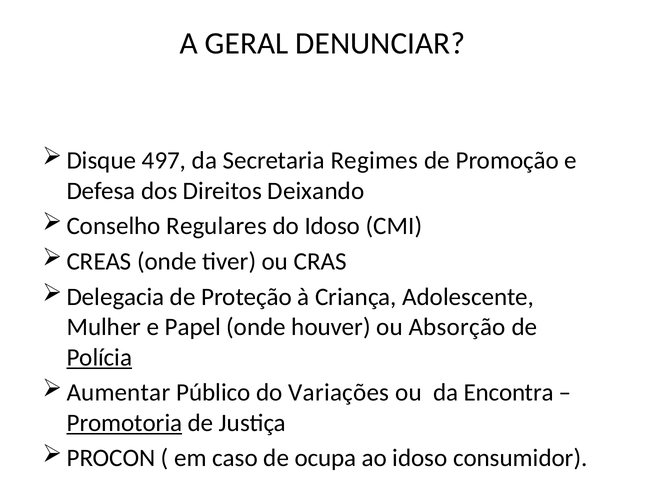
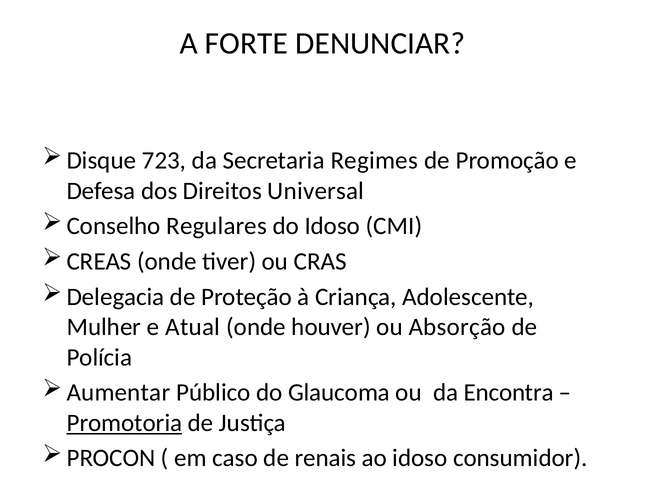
GERAL: GERAL -> FORTE
497: 497 -> 723
Deixando: Deixando -> Universal
Papel: Papel -> Atual
Polícia underline: present -> none
Variações: Variações -> Glaucoma
ocupa: ocupa -> renais
